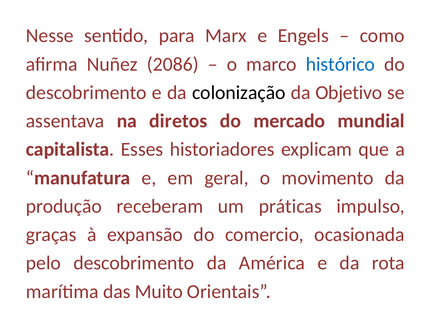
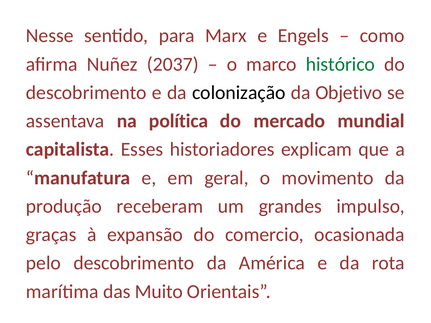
2086: 2086 -> 2037
histórico colour: blue -> green
diretos: diretos -> política
práticas: práticas -> grandes
